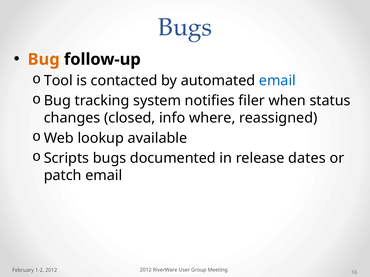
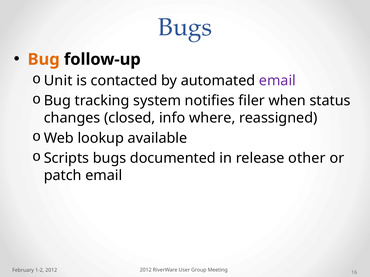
Tool: Tool -> Unit
email at (277, 81) colour: blue -> purple
dates: dates -> other
